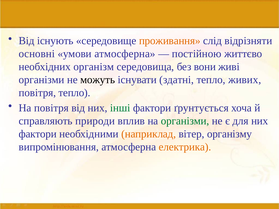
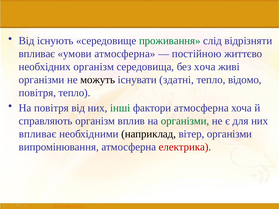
проживання colour: orange -> green
основні at (37, 54): основні -> впливає
без вони: вони -> хоча
живих: живих -> відомо
фактори ґрунтується: ґрунтується -> атмосферна
справляють природи: природи -> організм
фактори at (38, 134): фактори -> впливає
наприклад colour: orange -> black
вітер організму: організму -> організми
електрика colour: orange -> red
